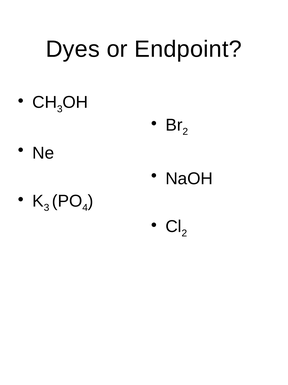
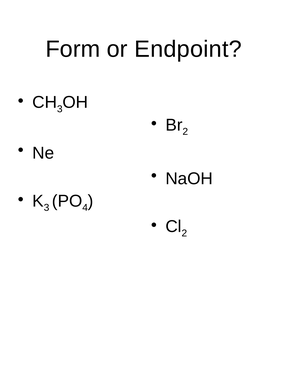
Dyes: Dyes -> Form
